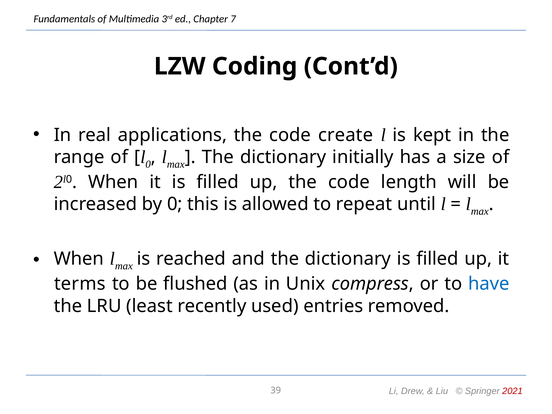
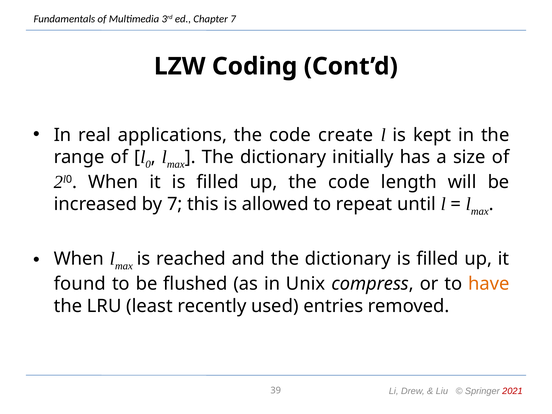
by 0: 0 -> 7
terms: terms -> found
have colour: blue -> orange
